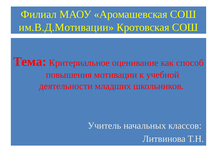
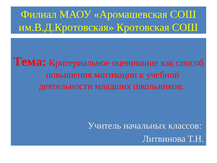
им.В.Д.Мотивации: им.В.Д.Мотивации -> им.В.Д.Кротовская
